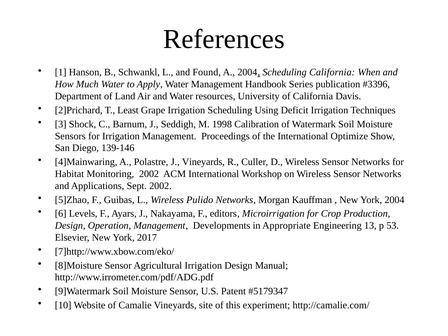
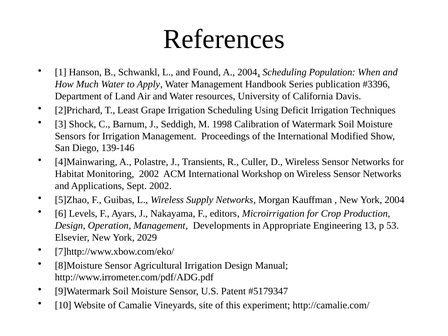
Scheduling California: California -> Population
Optimize: Optimize -> Modified
J Vineyards: Vineyards -> Transients
Pulido: Pulido -> Supply
2017: 2017 -> 2029
